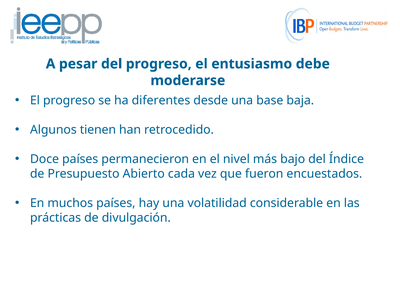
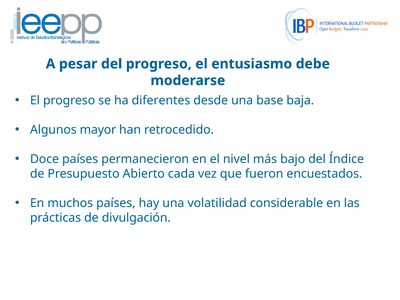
tienen: tienen -> mayor
